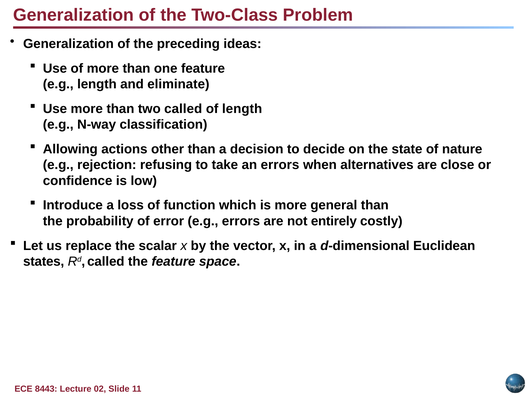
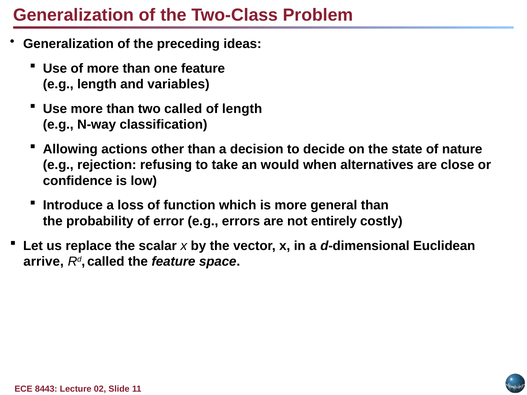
eliminate: eliminate -> variables
an errors: errors -> would
states: states -> arrive
